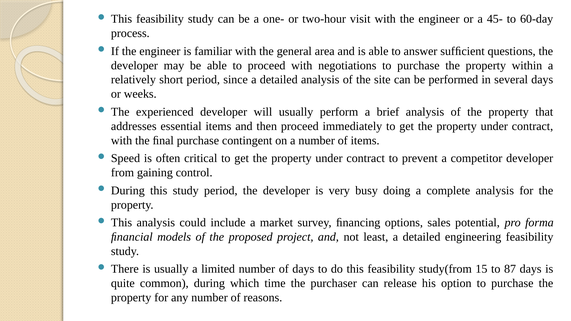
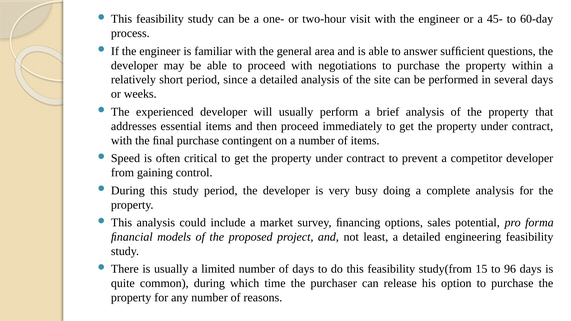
87: 87 -> 96
